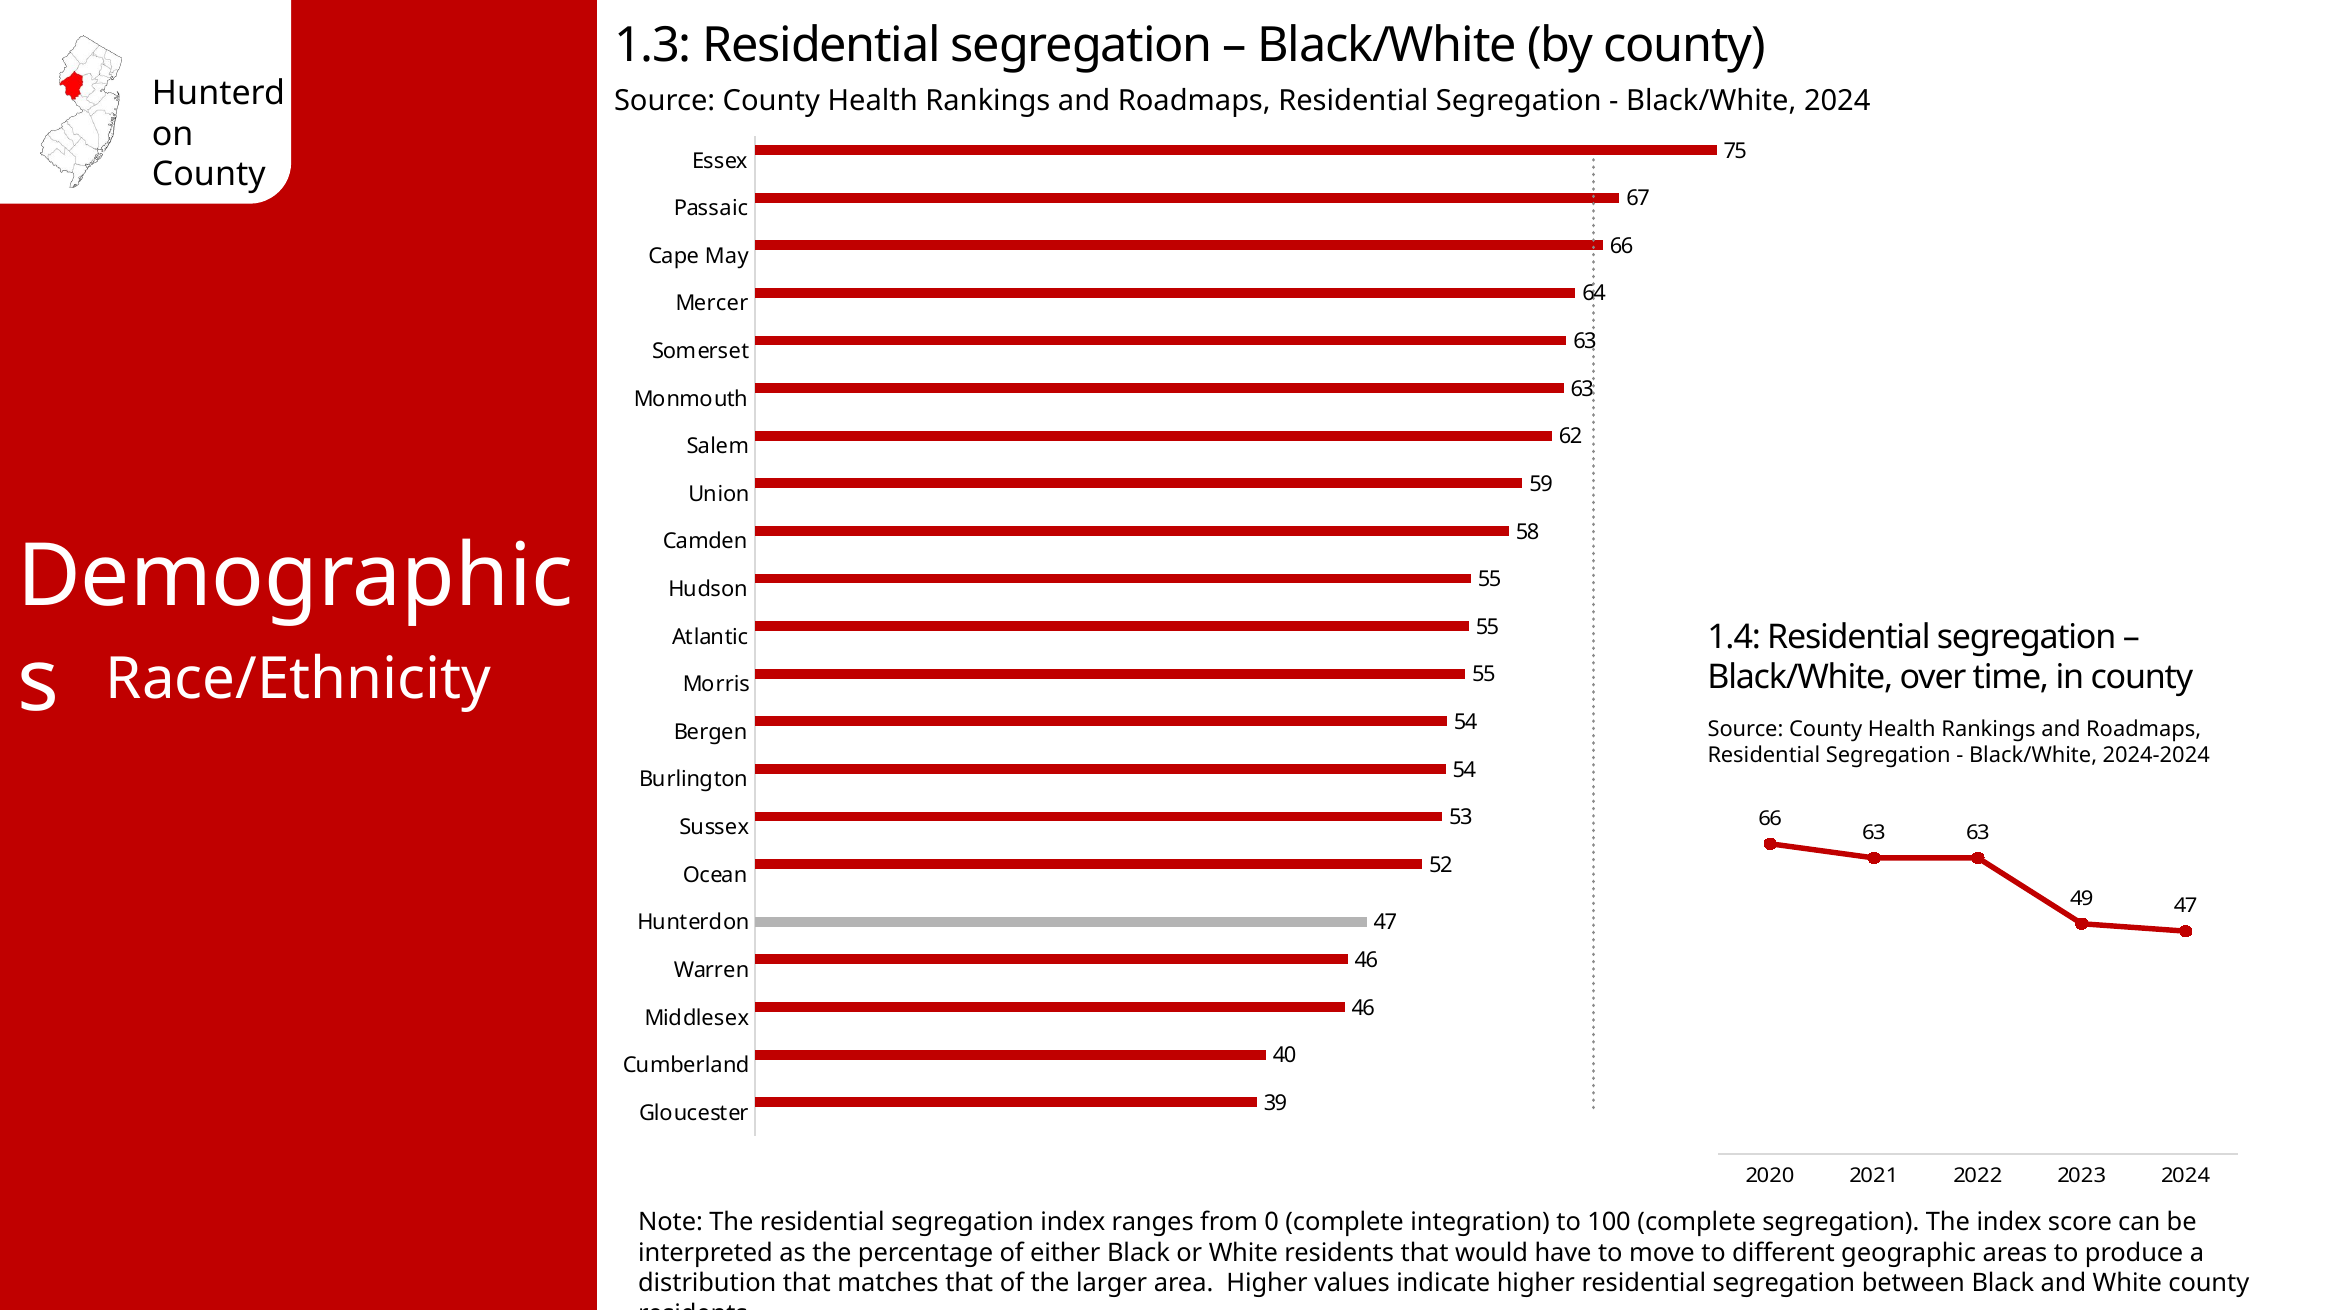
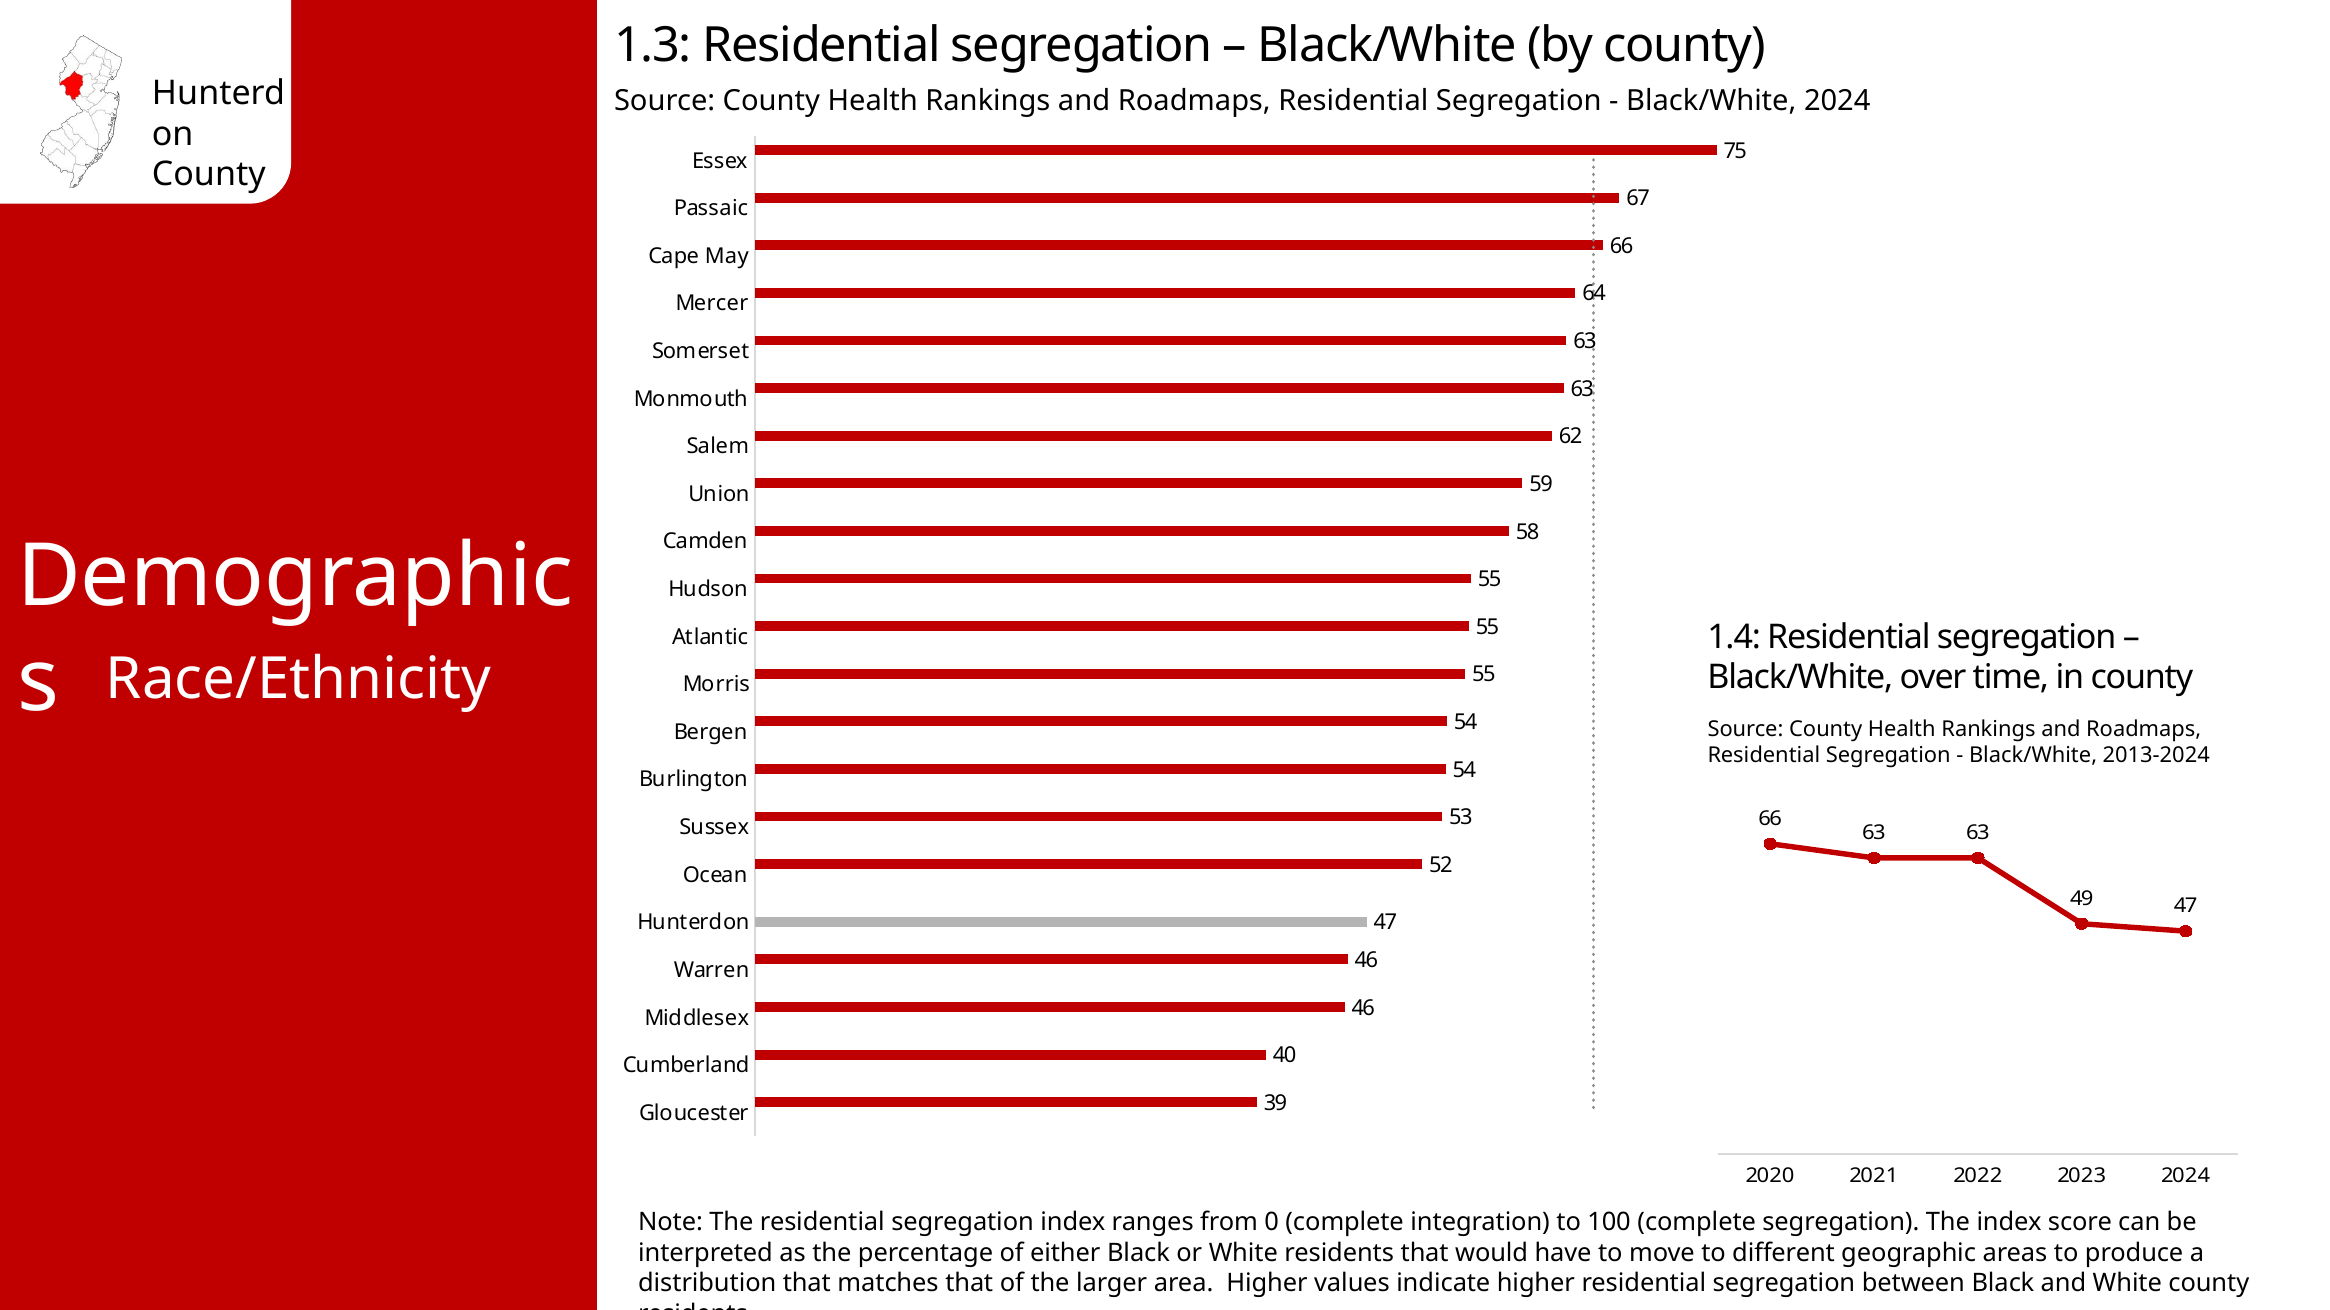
2024-2024: 2024-2024 -> 2013-2024
